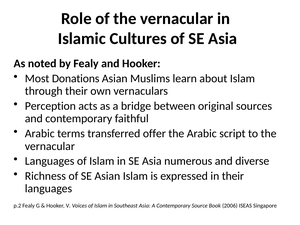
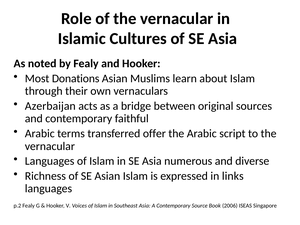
Perception: Perception -> Azerbaijan
in their: their -> links
